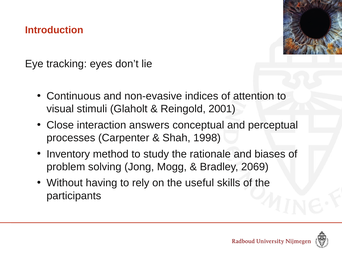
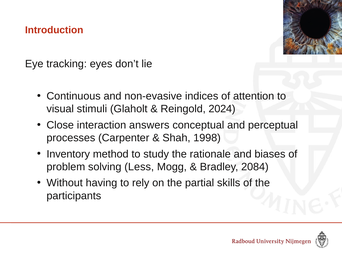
2001: 2001 -> 2024
Jong: Jong -> Less
2069: 2069 -> 2084
useful: useful -> partial
